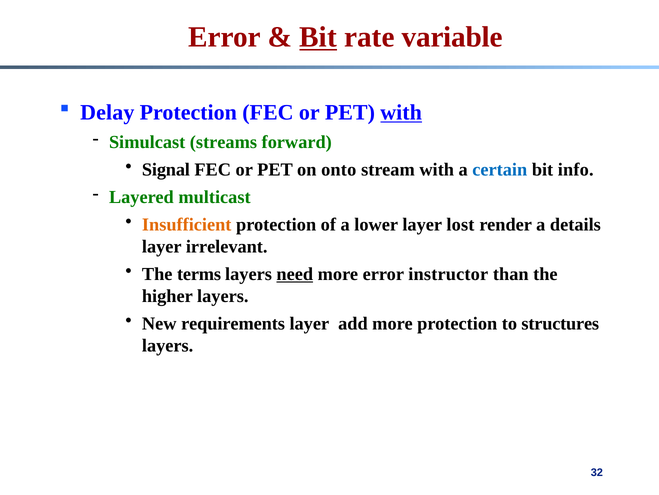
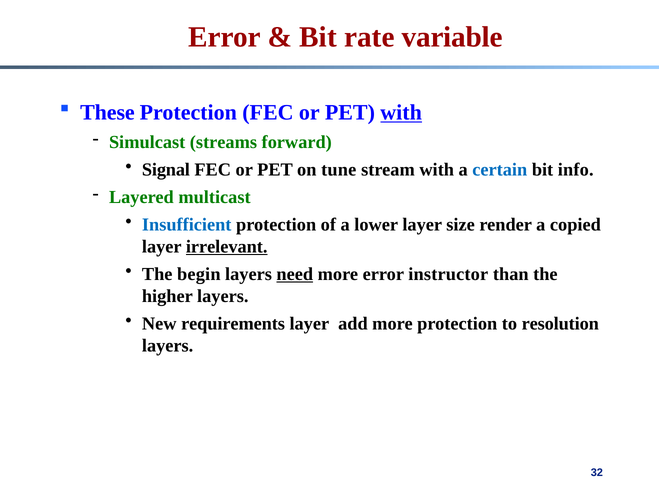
Bit at (318, 37) underline: present -> none
Delay: Delay -> These
onto: onto -> tune
Insufficient colour: orange -> blue
lost: lost -> size
details: details -> copied
irrelevant underline: none -> present
terms: terms -> begin
structures: structures -> resolution
